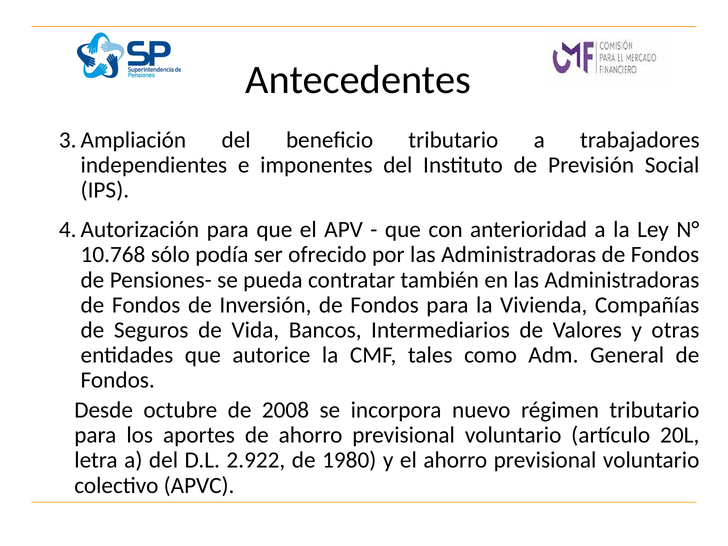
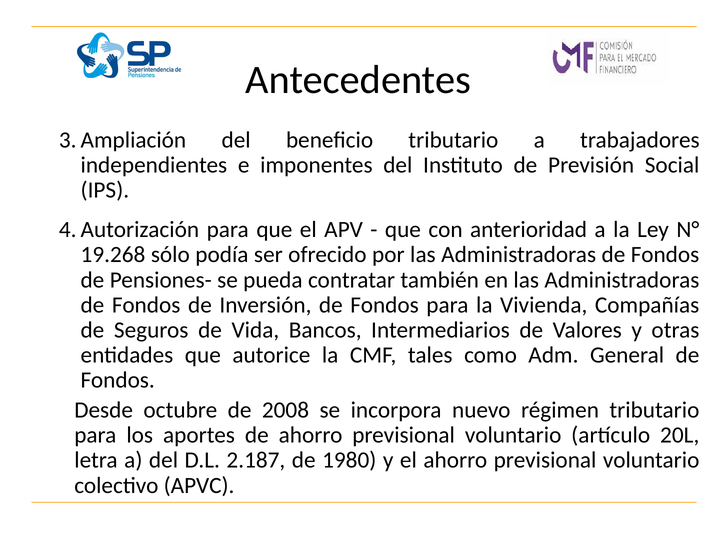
10.768: 10.768 -> 19.268
2.922: 2.922 -> 2.187
